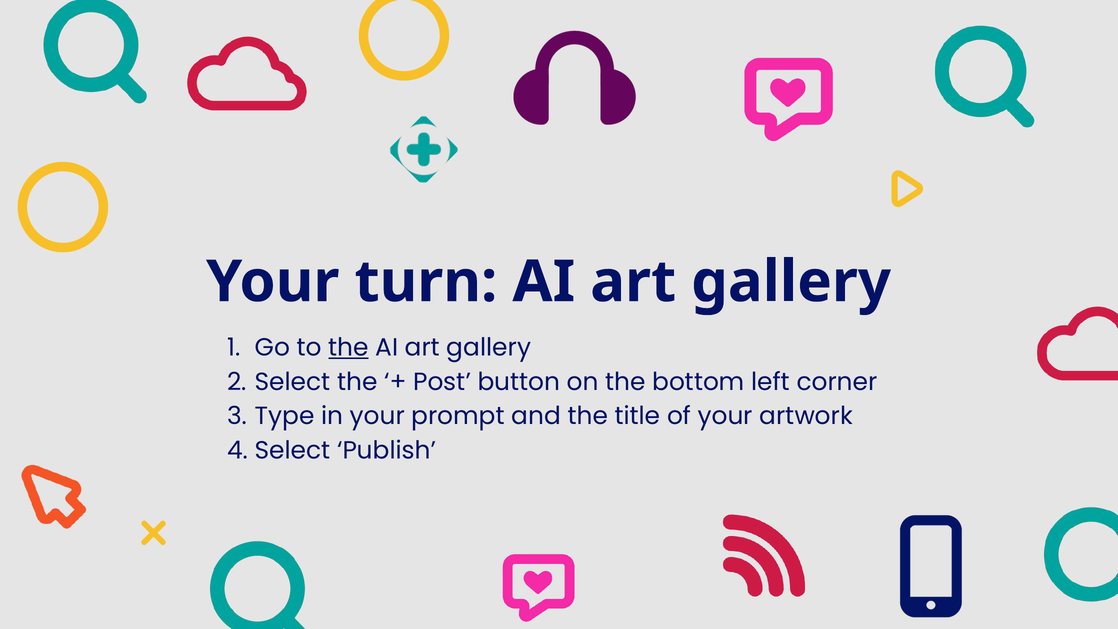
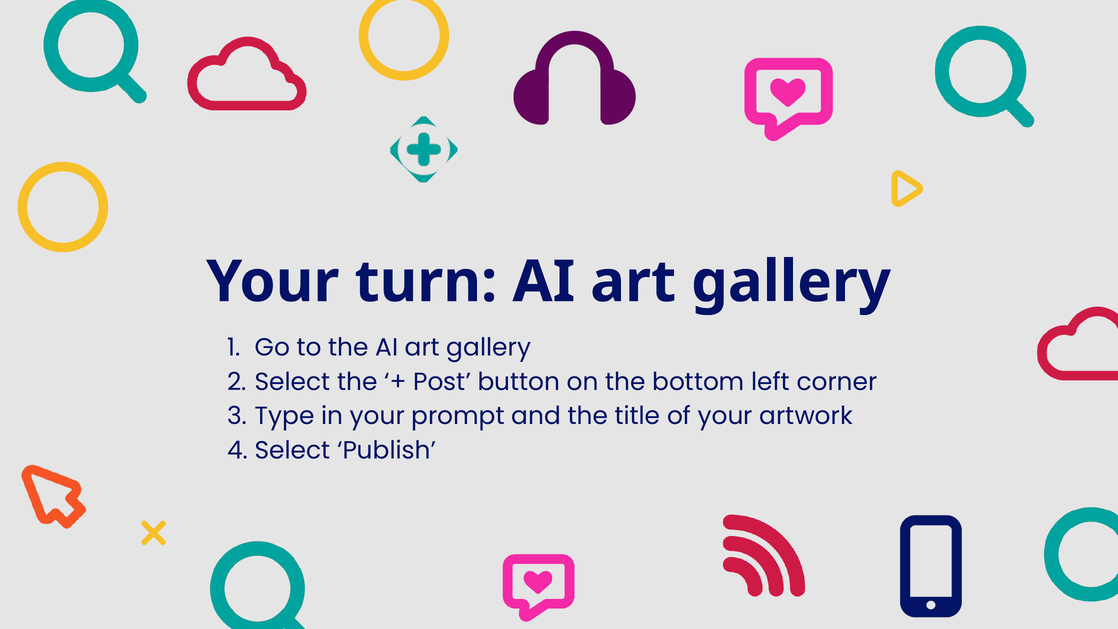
the at (348, 348) underline: present -> none
